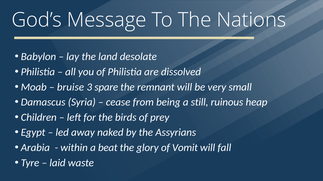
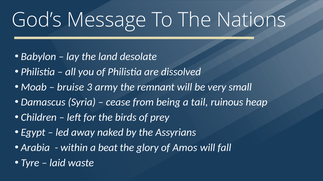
spare: spare -> army
still: still -> tail
Vomit: Vomit -> Amos
